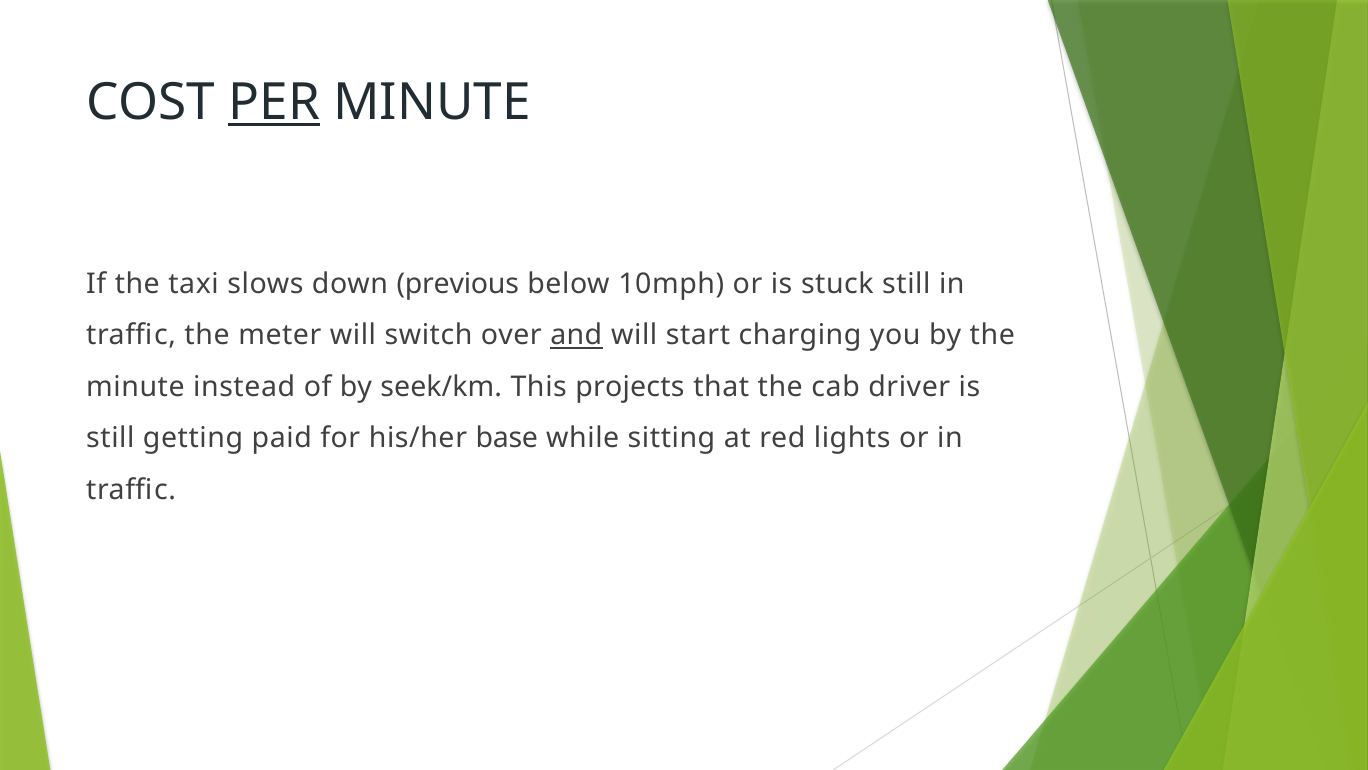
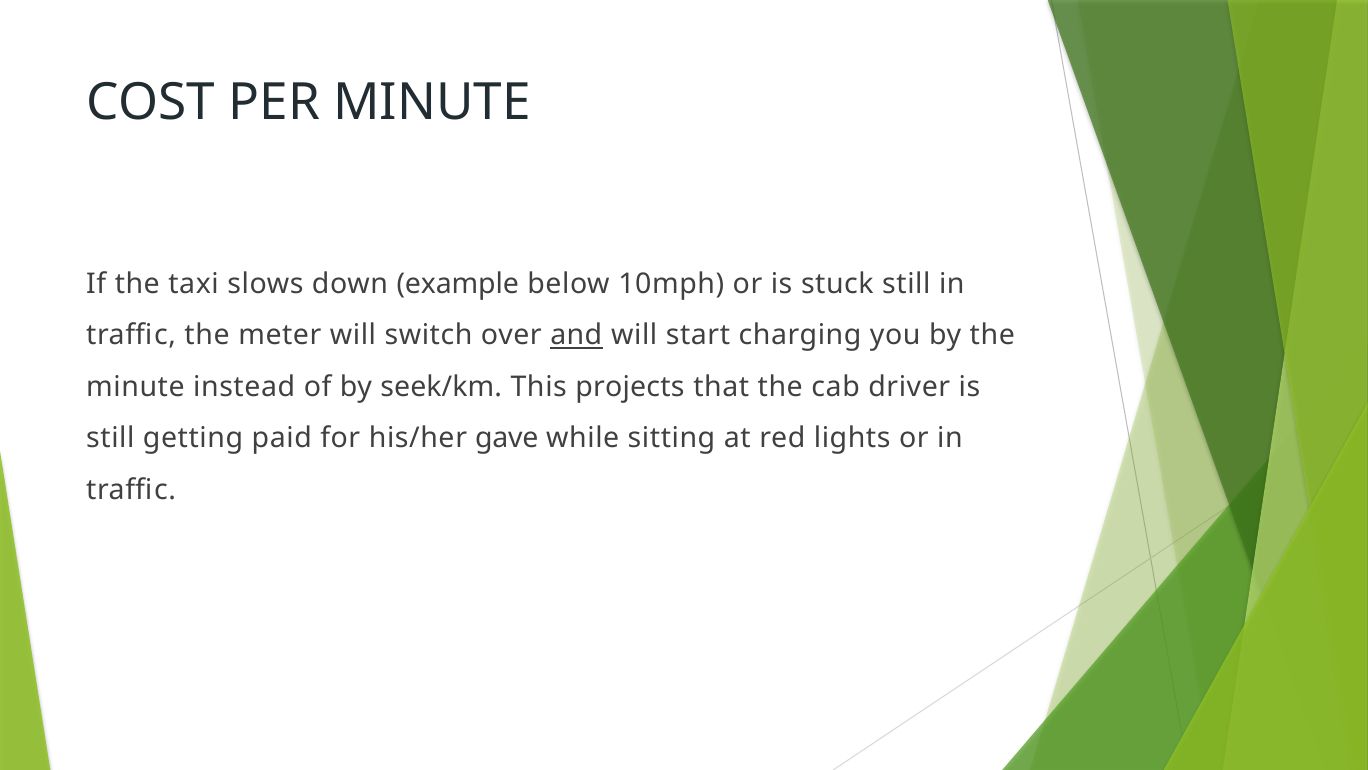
PER underline: present -> none
previous: previous -> example
base: base -> gave
